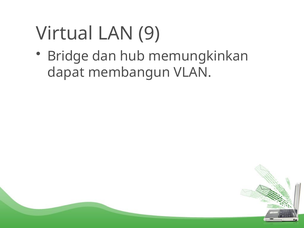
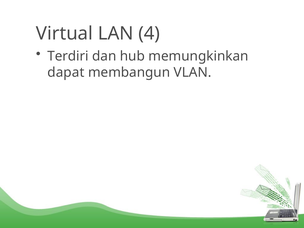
9: 9 -> 4
Bridge: Bridge -> Terdiri
